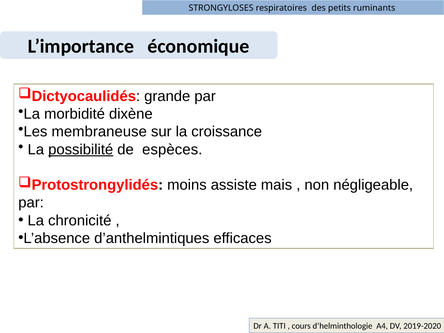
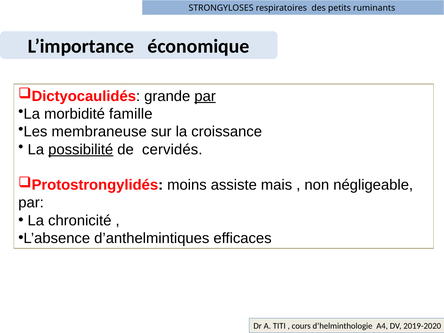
par at (205, 96) underline: none -> present
dixène: dixène -> famille
espèces: espèces -> cervidés
